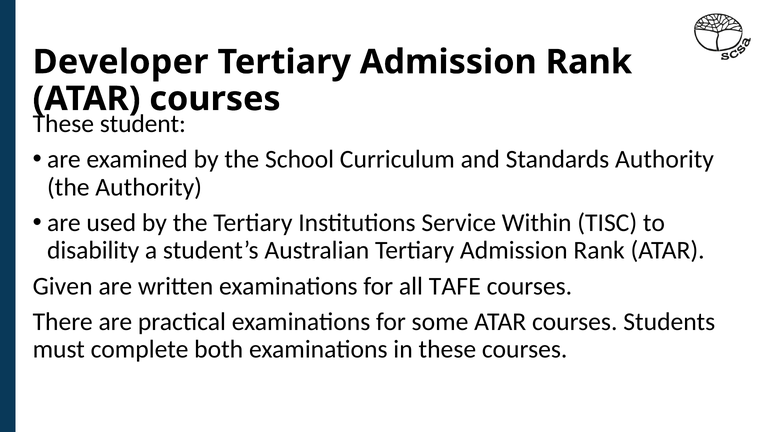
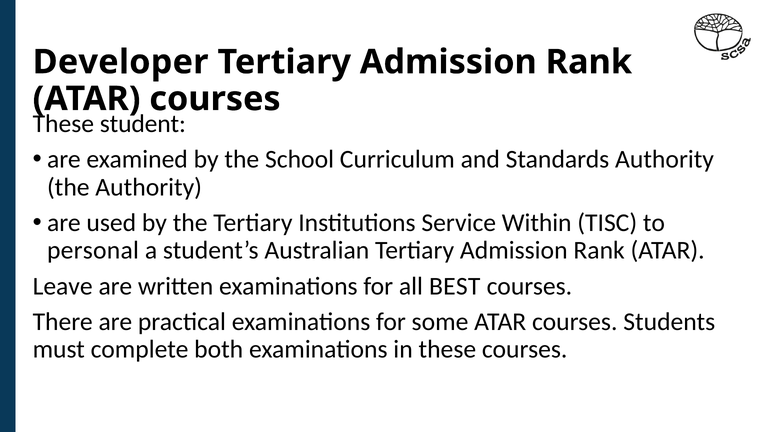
disability: disability -> personal
Given: Given -> Leave
TAFE: TAFE -> BEST
